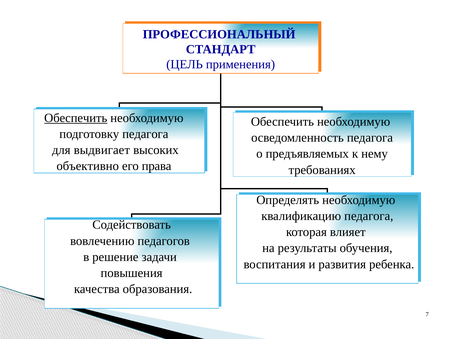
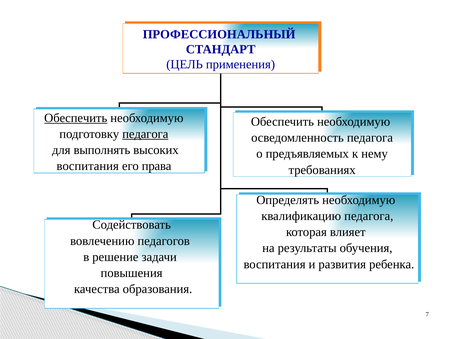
педагога at (145, 134) underline: none -> present
выдвигает: выдвигает -> выполнять
объективно at (88, 166): объективно -> воспитания
